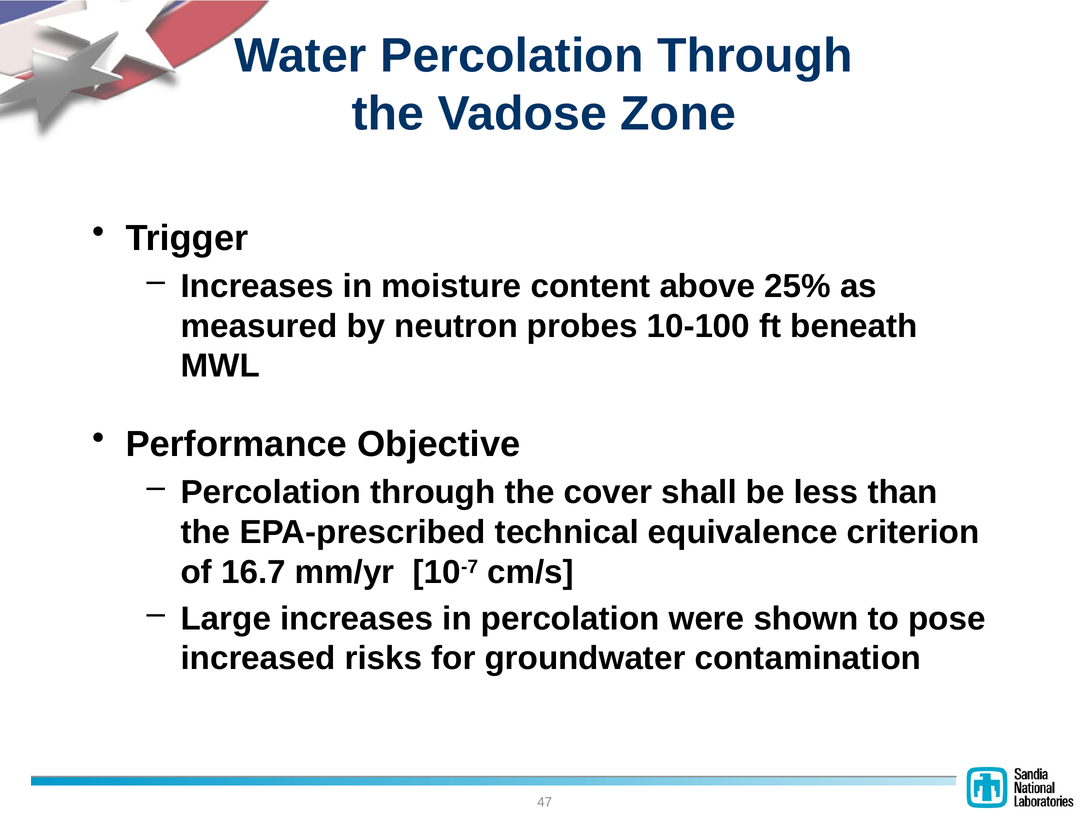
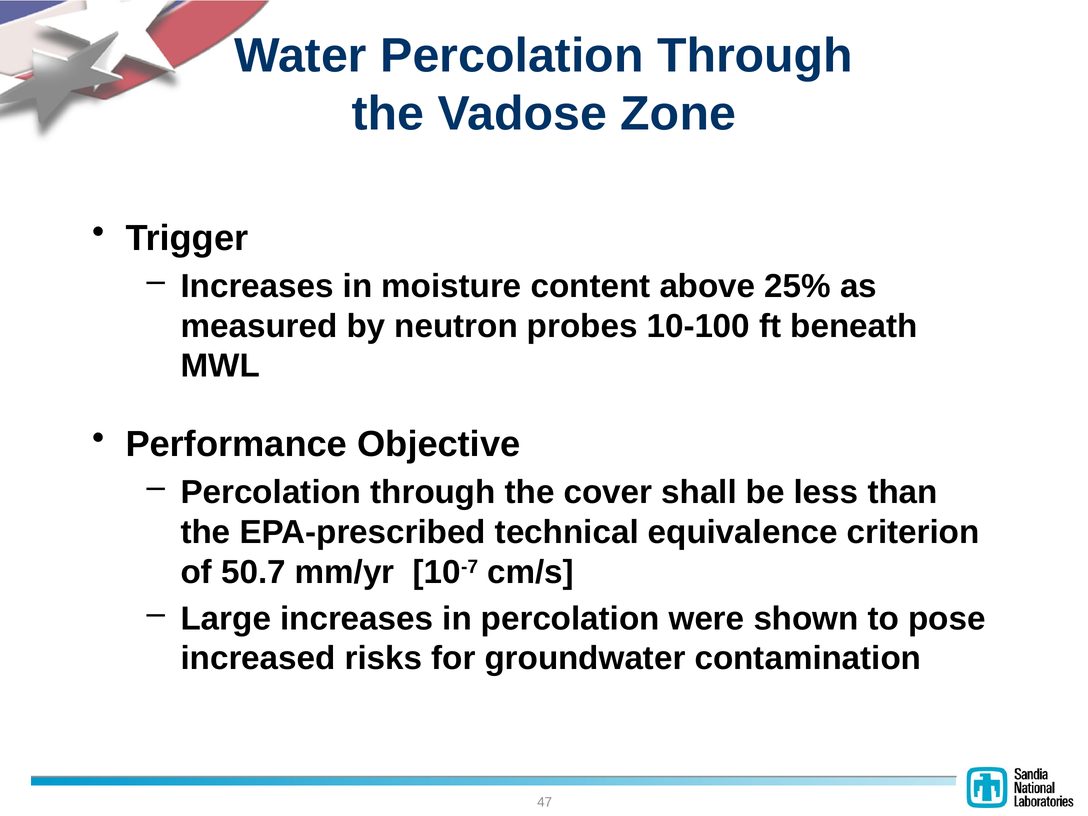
16.7: 16.7 -> 50.7
